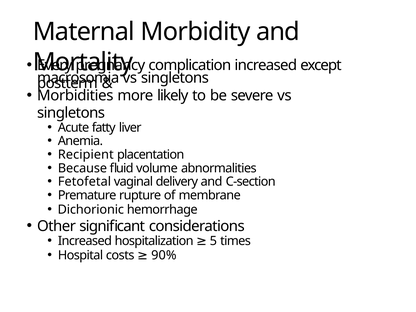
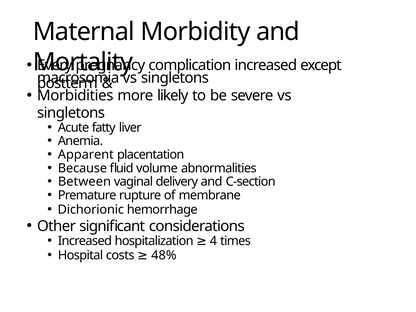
Recipient: Recipient -> Apparent
Fetofetal: Fetofetal -> Between
5: 5 -> 4
90%: 90% -> 48%
